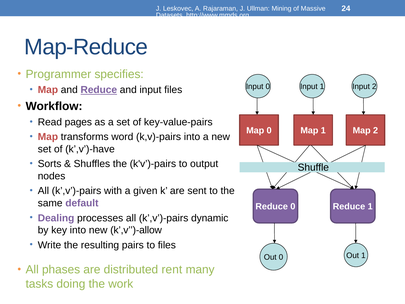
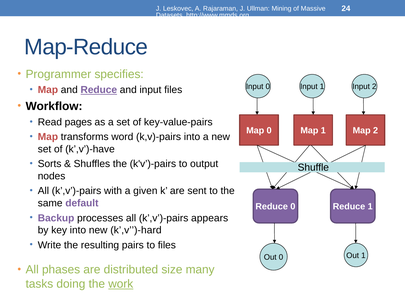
Dealing: Dealing -> Backup
dynamic: dynamic -> appears
k’,v’’)-allow: k’,v’’)-allow -> k’,v’’)-hard
rent: rent -> size
work underline: none -> present
